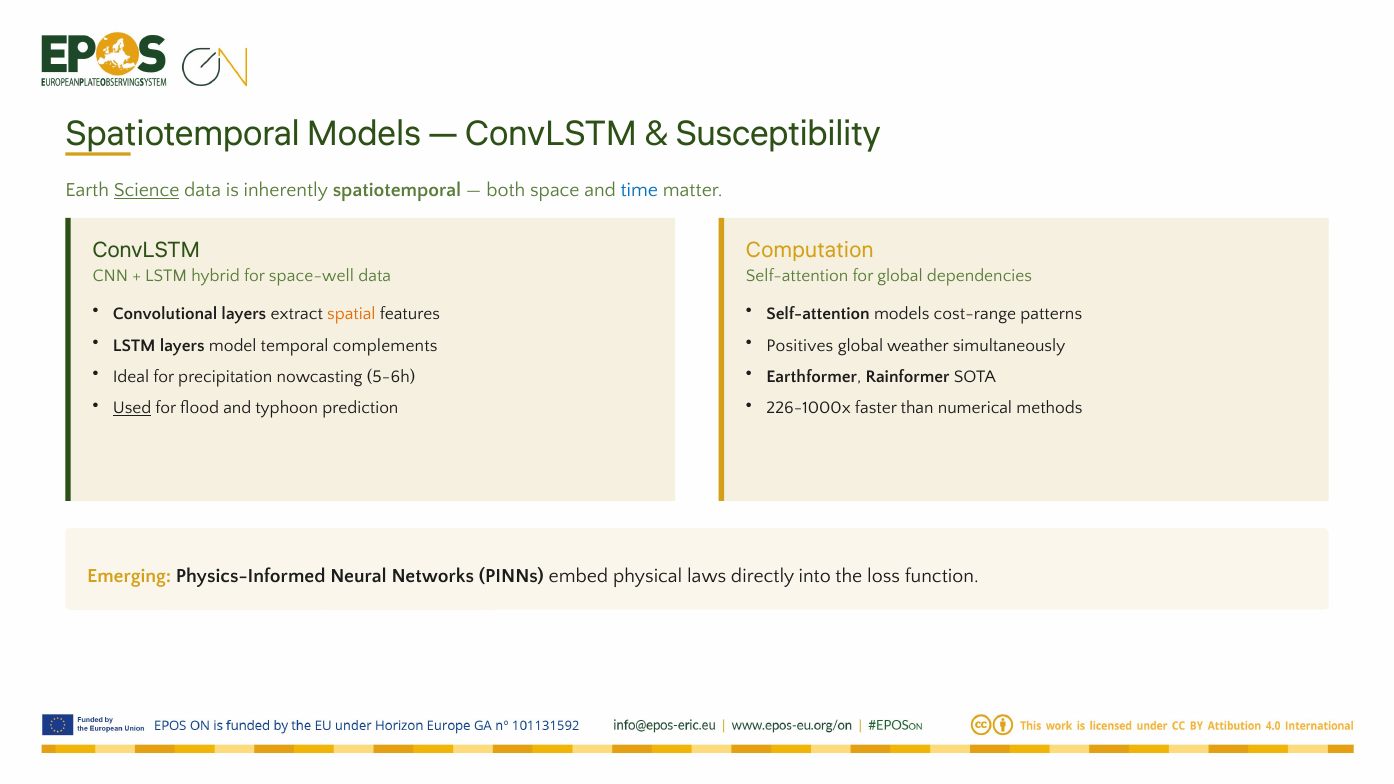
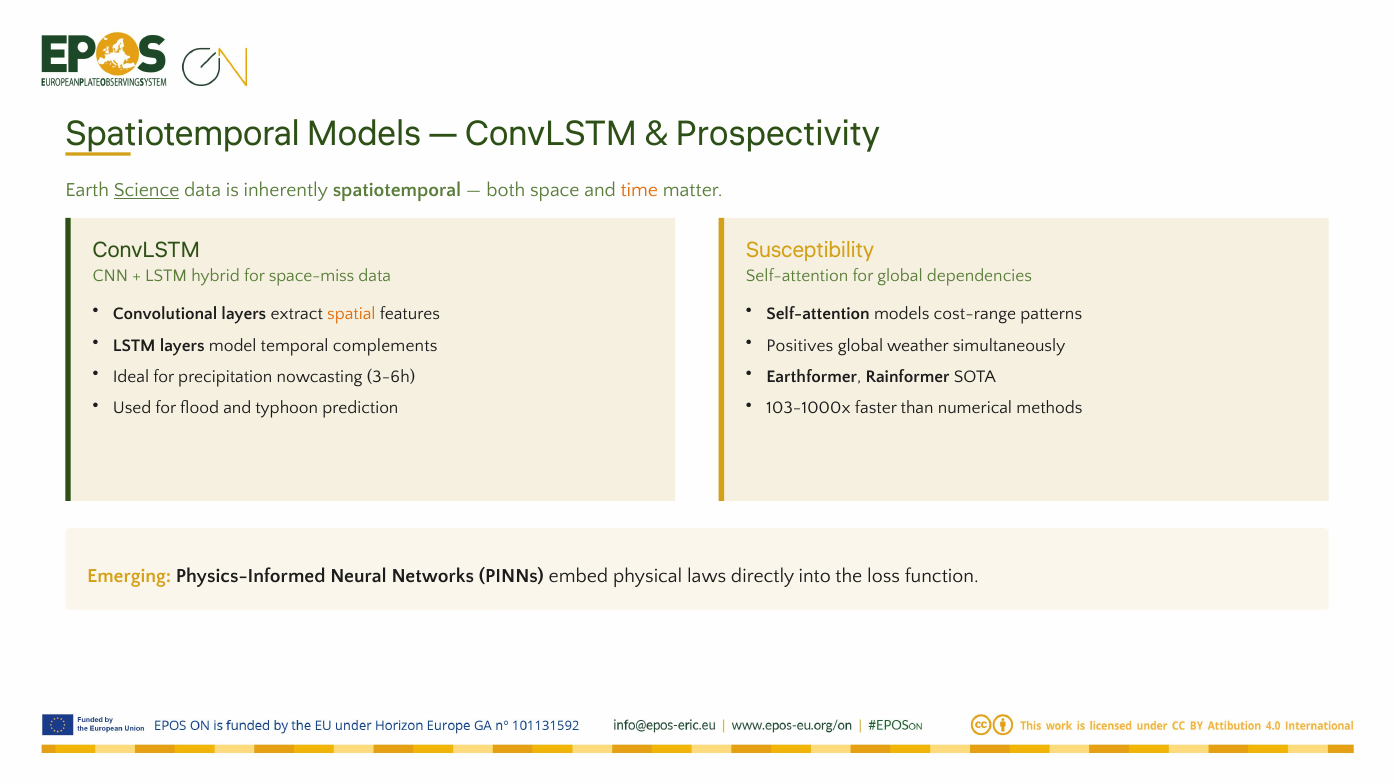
Susceptibility: Susceptibility -> Prospectivity
time colour: blue -> orange
Computation: Computation -> Susceptibility
space-well: space-well -> space-miss
5-6h: 5-6h -> 3-6h
Used underline: present -> none
226-1000x: 226-1000x -> 103-1000x
